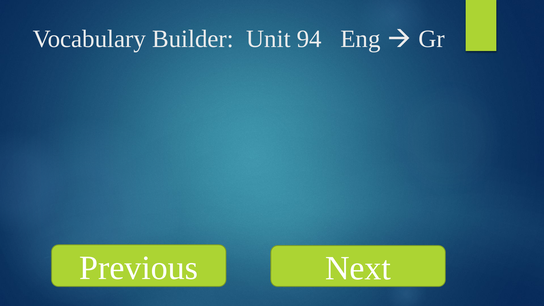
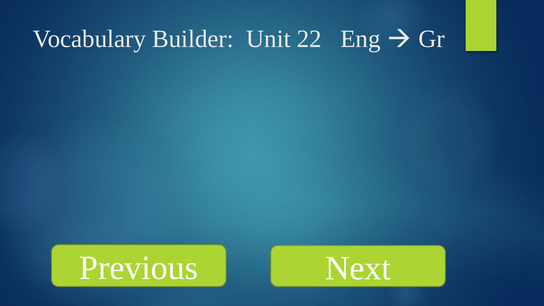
94: 94 -> 22
